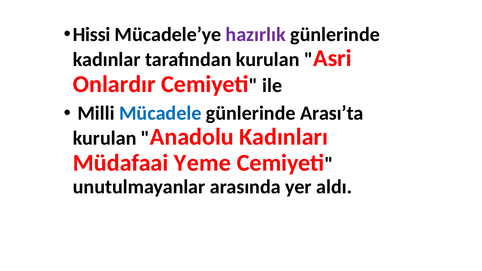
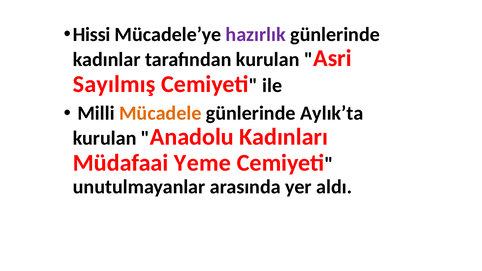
Onlardır: Onlardır -> Sayılmış
Mücadele colour: blue -> orange
Arası’ta: Arası’ta -> Aylık’ta
